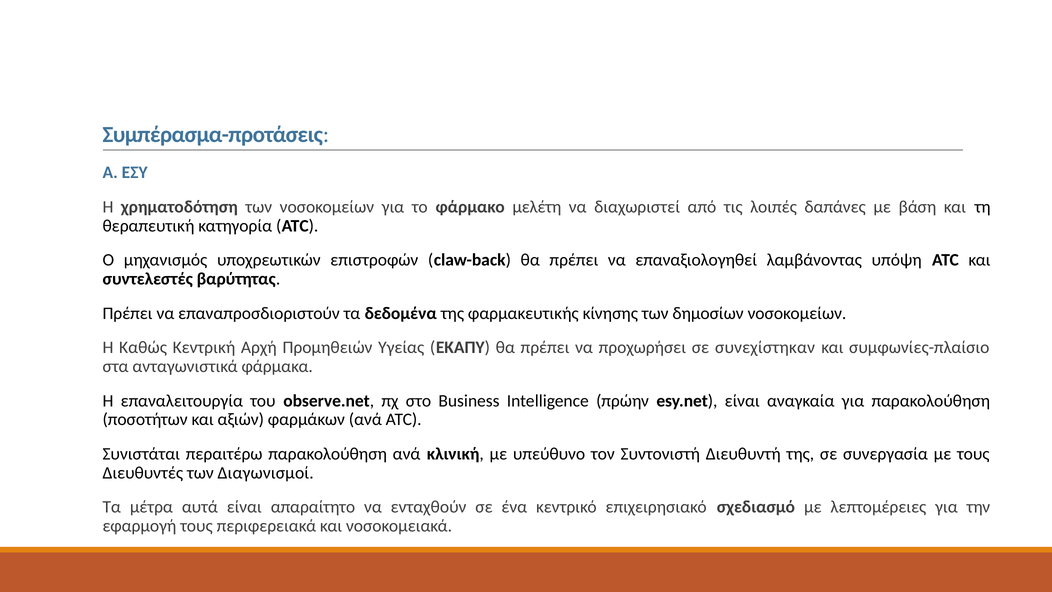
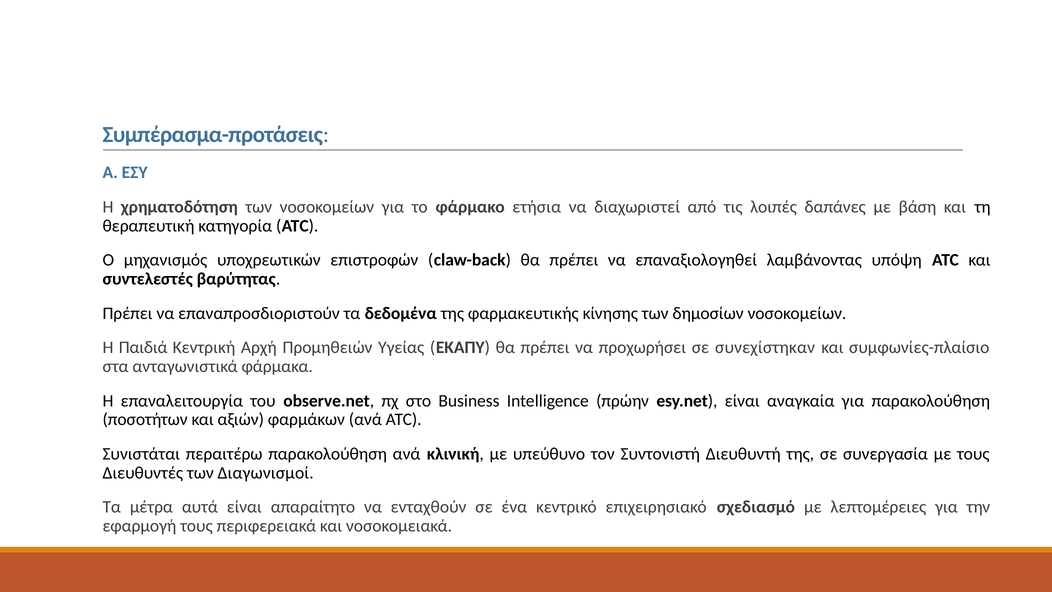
μελέτη: μελέτη -> ετήσια
Καθώς: Καθώς -> Παιδιά
